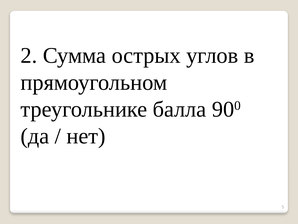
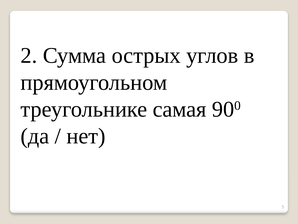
балла: балла -> самая
